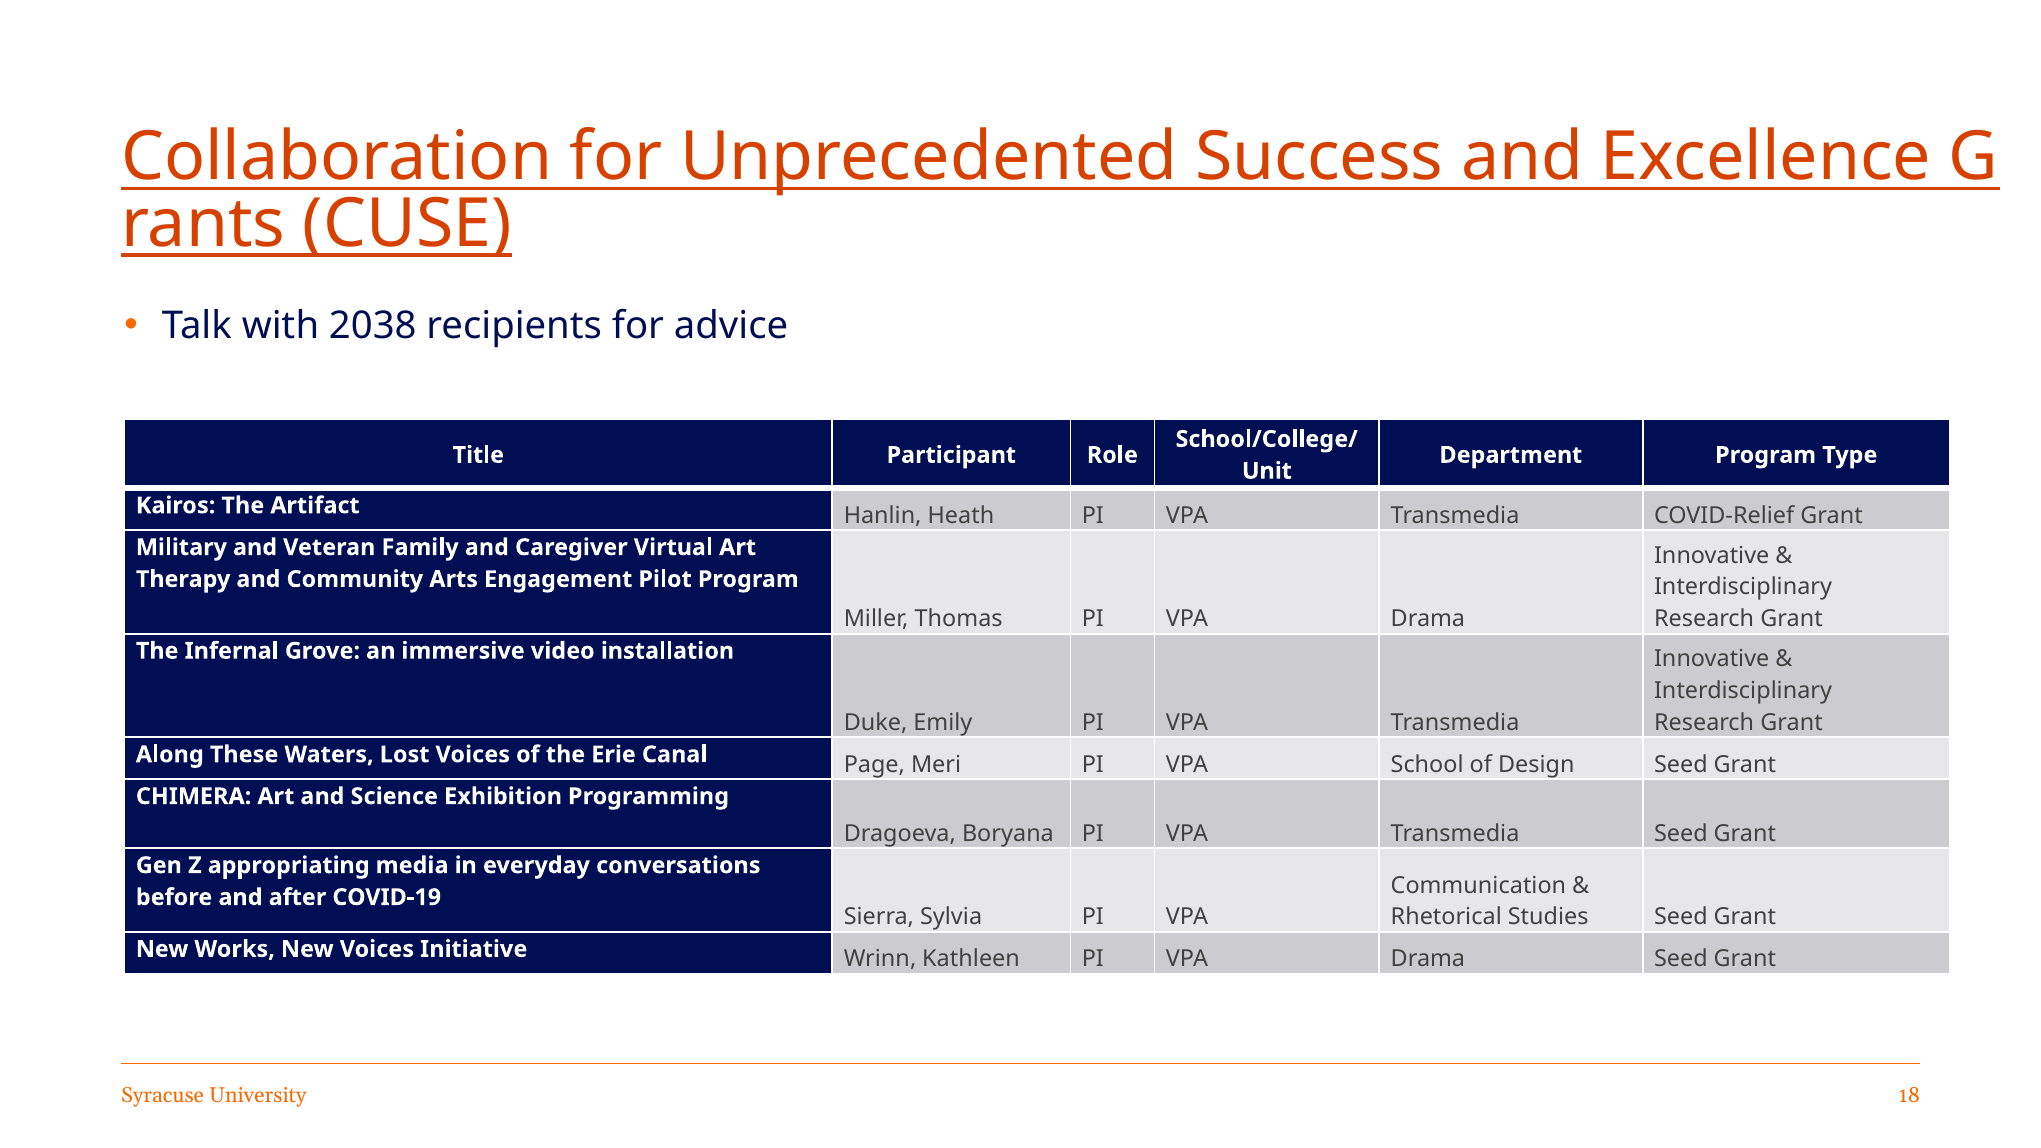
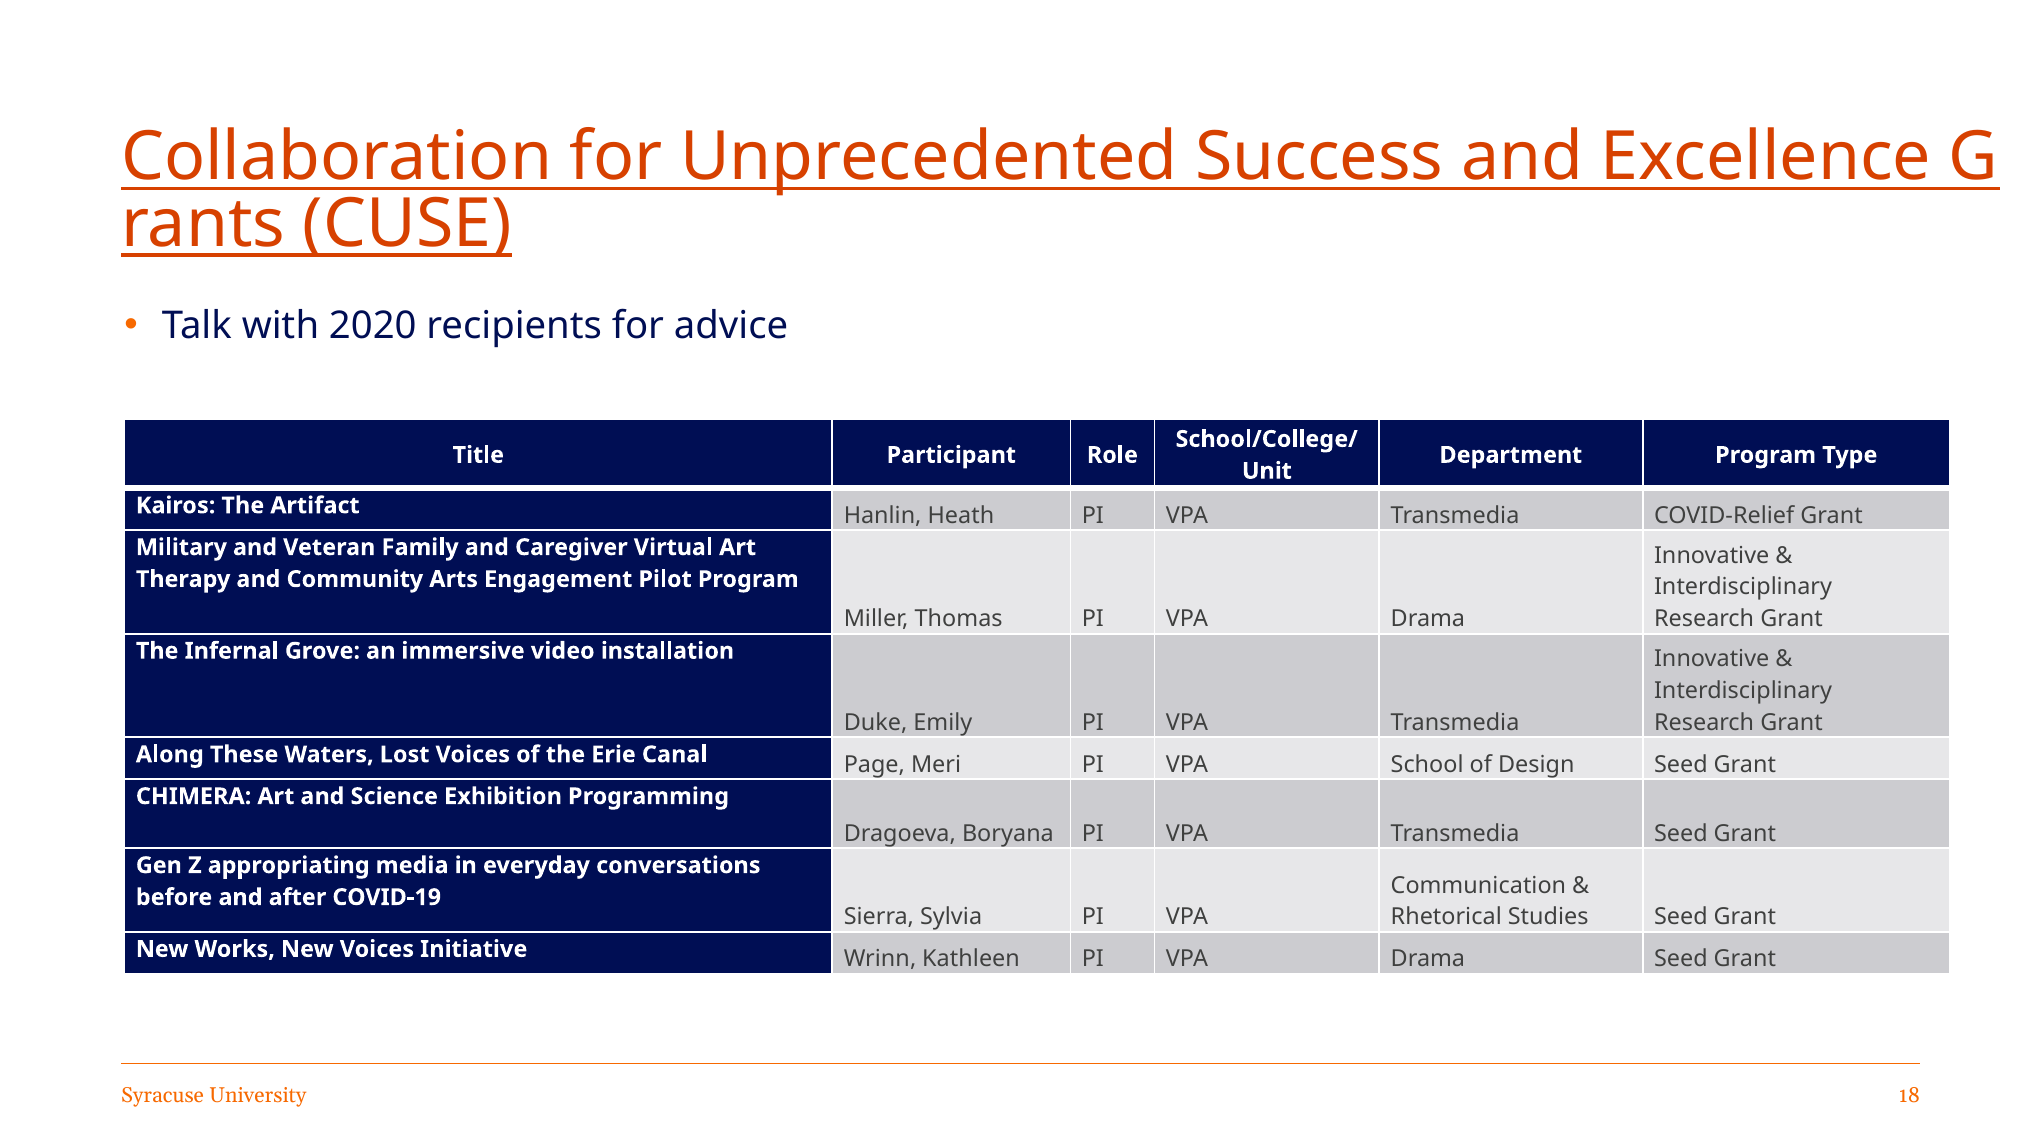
2038: 2038 -> 2020
